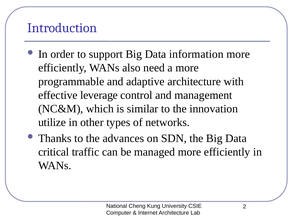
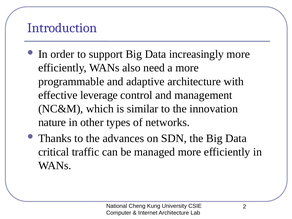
information: information -> increasingly
utilize: utilize -> nature
